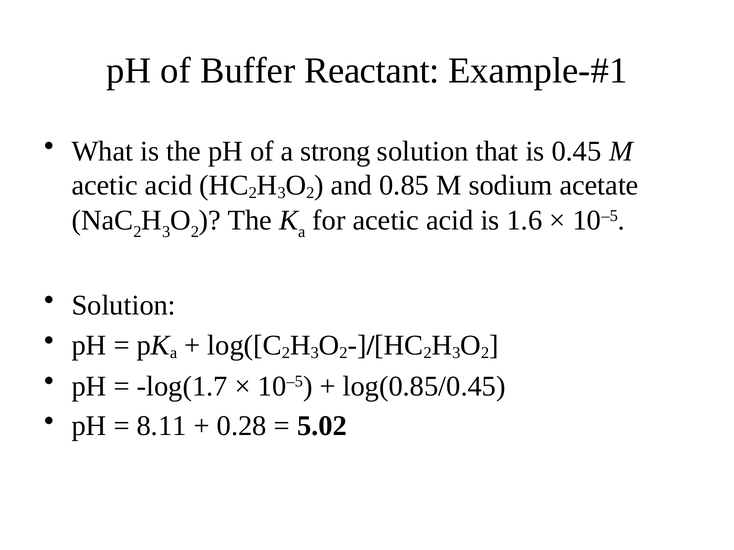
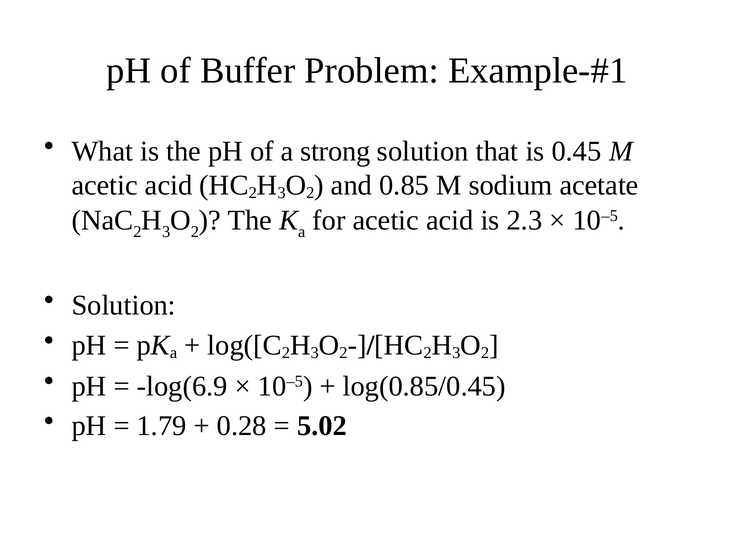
Reactant: Reactant -> Problem
1.6: 1.6 -> 2.3
log(1.7: log(1.7 -> log(6.9
8.11: 8.11 -> 1.79
